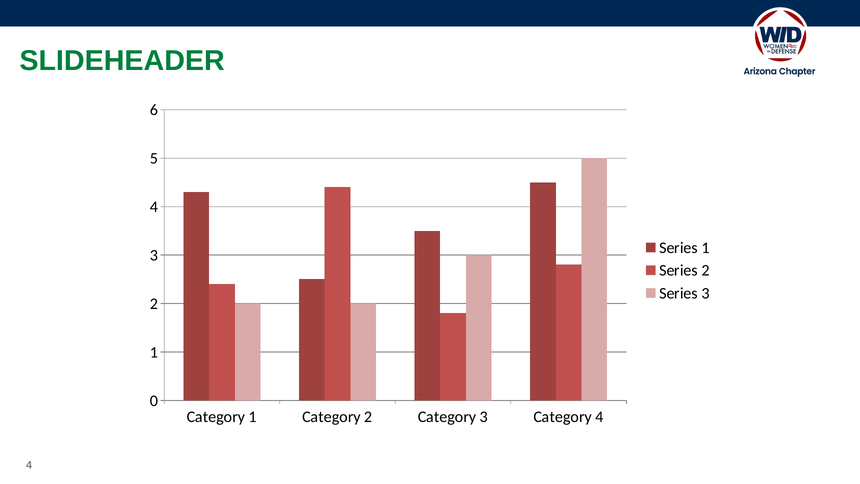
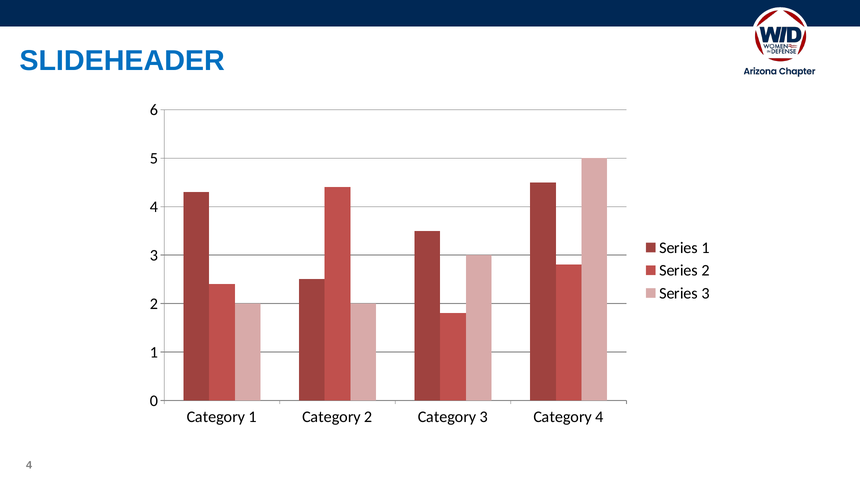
SLIDEHEADER colour: green -> blue
